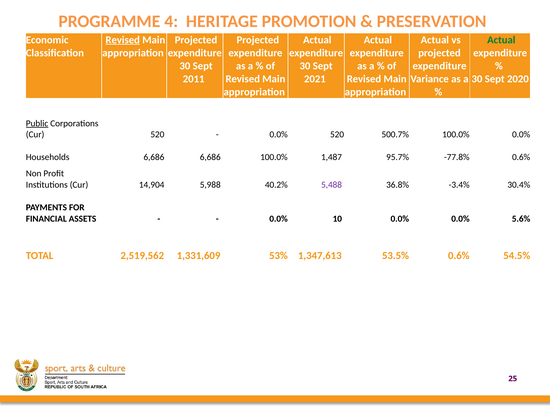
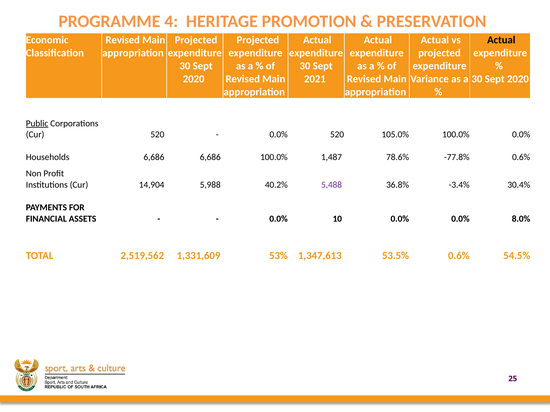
Revised at (123, 40) underline: present -> none
Actual at (501, 40) colour: green -> black
2011 at (194, 79): 2011 -> 2020
500.7%: 500.7% -> 105.0%
95.7%: 95.7% -> 78.6%
5.6%: 5.6% -> 8.0%
